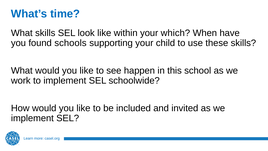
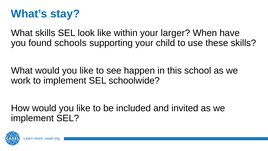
time: time -> stay
which: which -> larger
